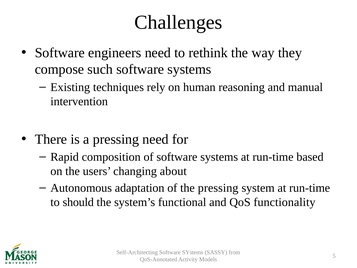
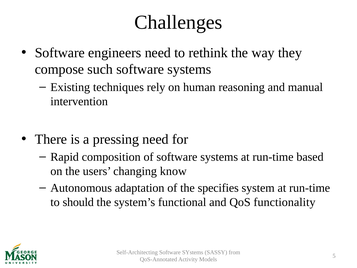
about: about -> know
the pressing: pressing -> specifies
